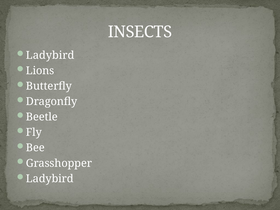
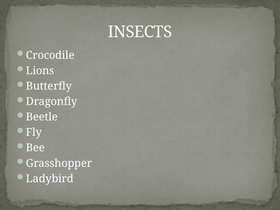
Ladybird at (50, 55): Ladybird -> Crocodile
